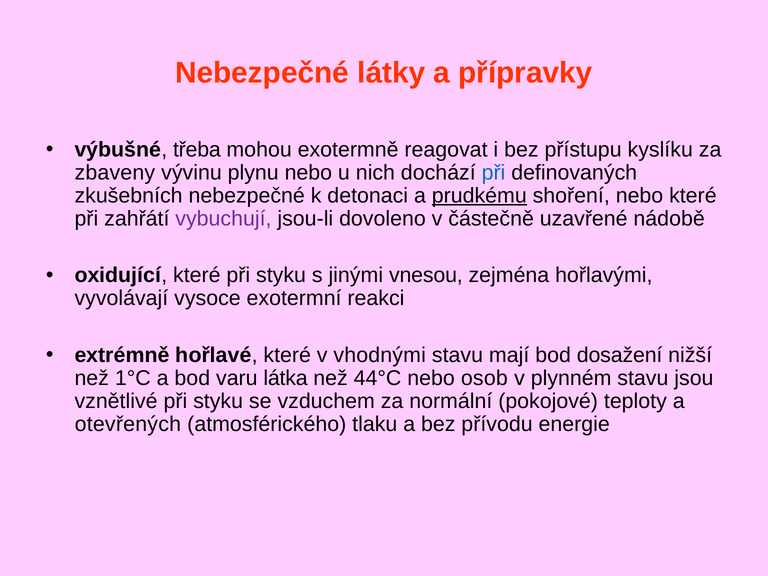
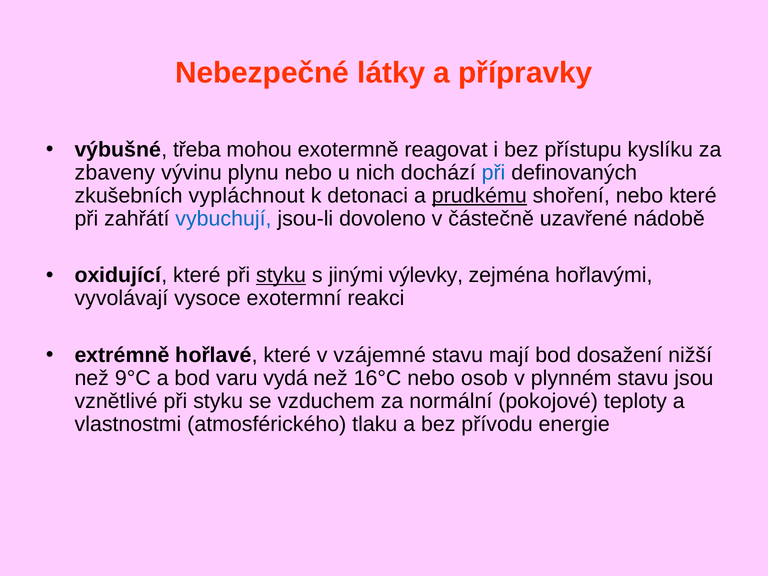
zkušebních nebezpečné: nebezpečné -> vypláchnout
vybuchují colour: purple -> blue
styku at (281, 275) underline: none -> present
vnesou: vnesou -> výlevky
vhodnými: vhodnými -> vzájemné
1°C: 1°C -> 9°C
látka: látka -> vydá
44°C: 44°C -> 16°C
otevřených: otevřených -> vlastnostmi
